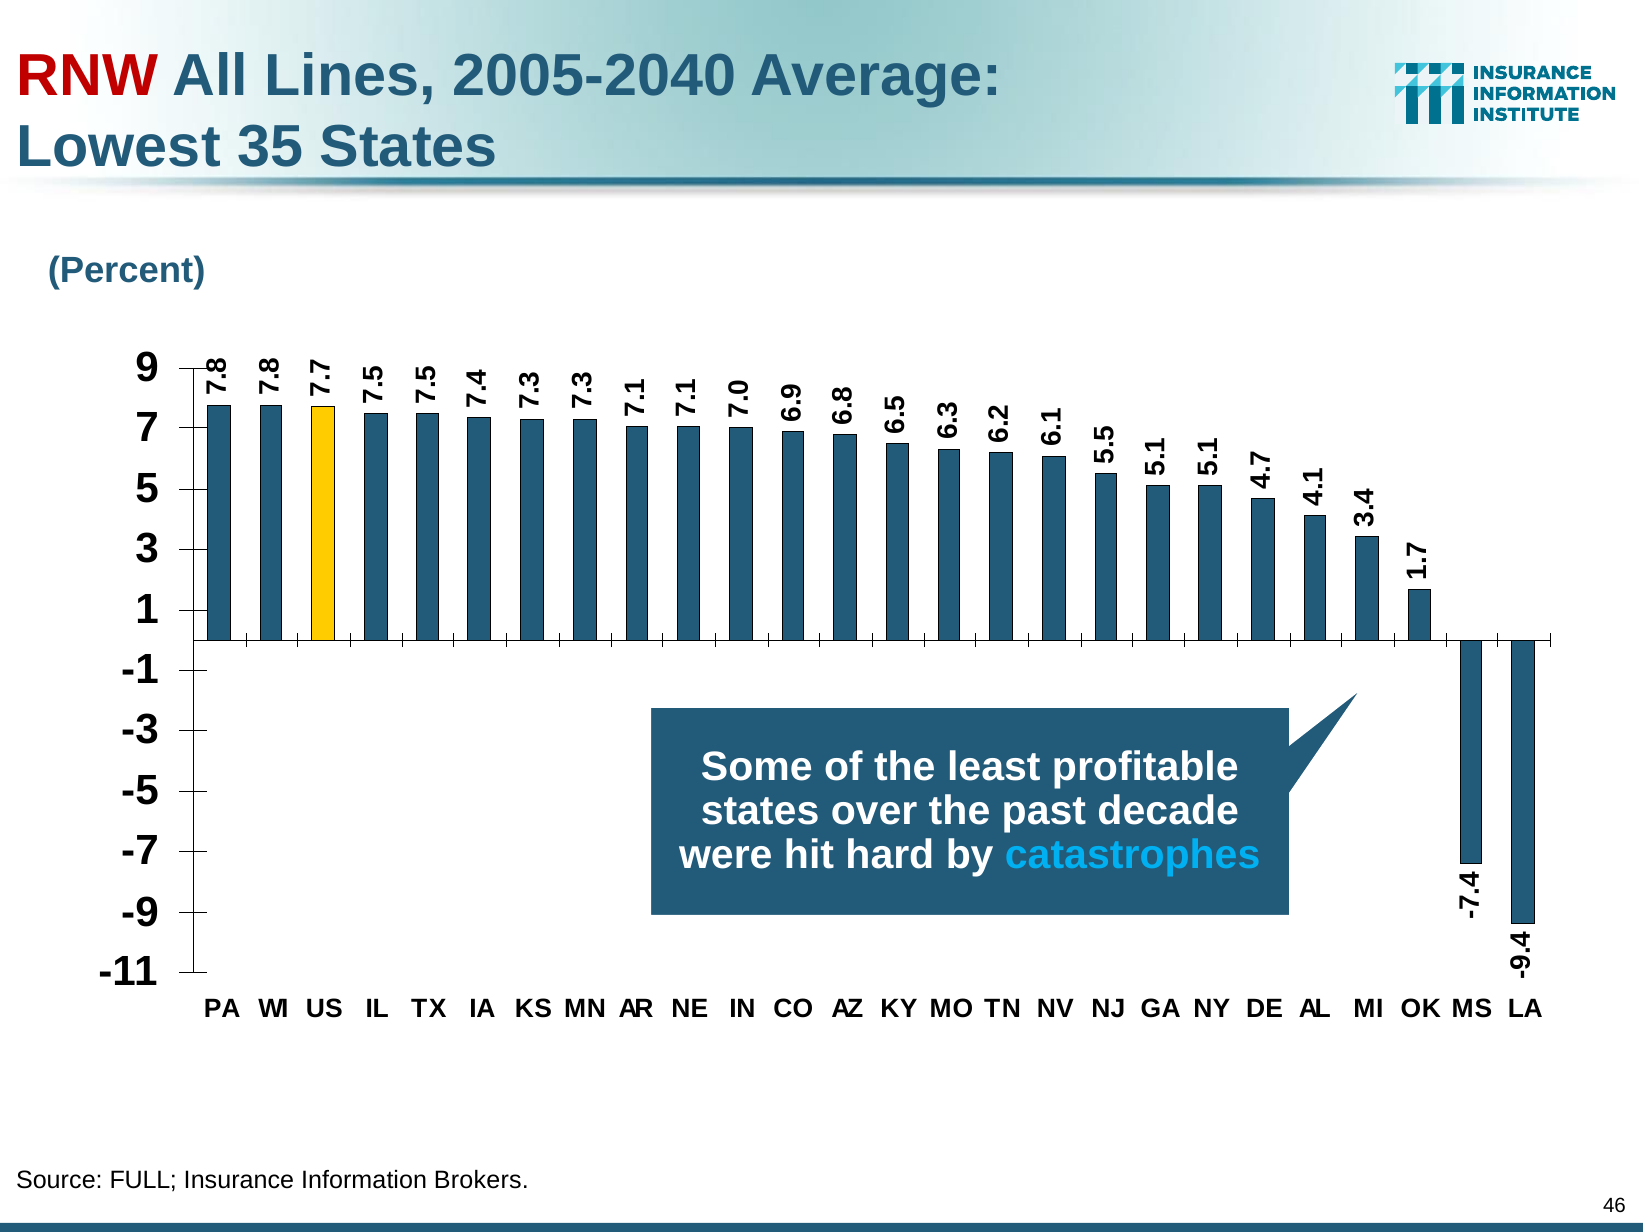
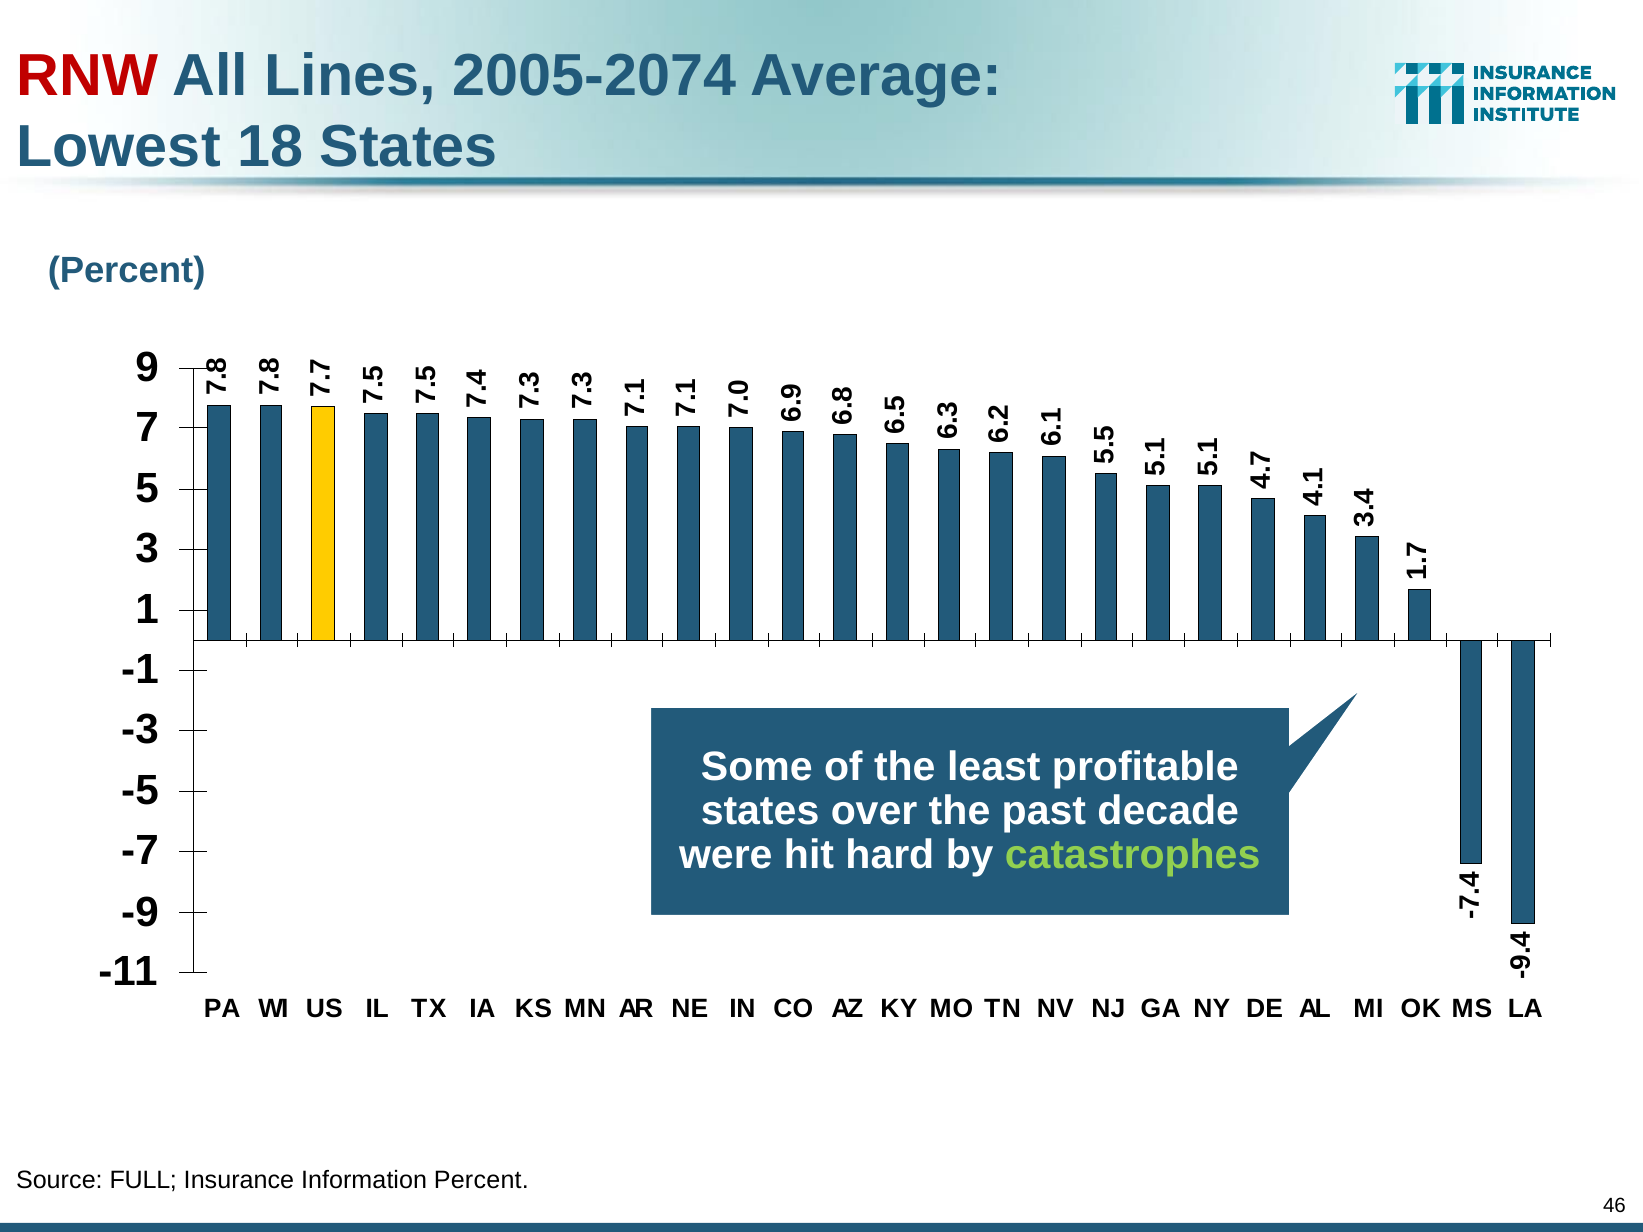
2005-2040: 2005-2040 -> 2005-2074
35: 35 -> 18
catastrophes colour: light blue -> light green
Information Brokers: Brokers -> Percent
